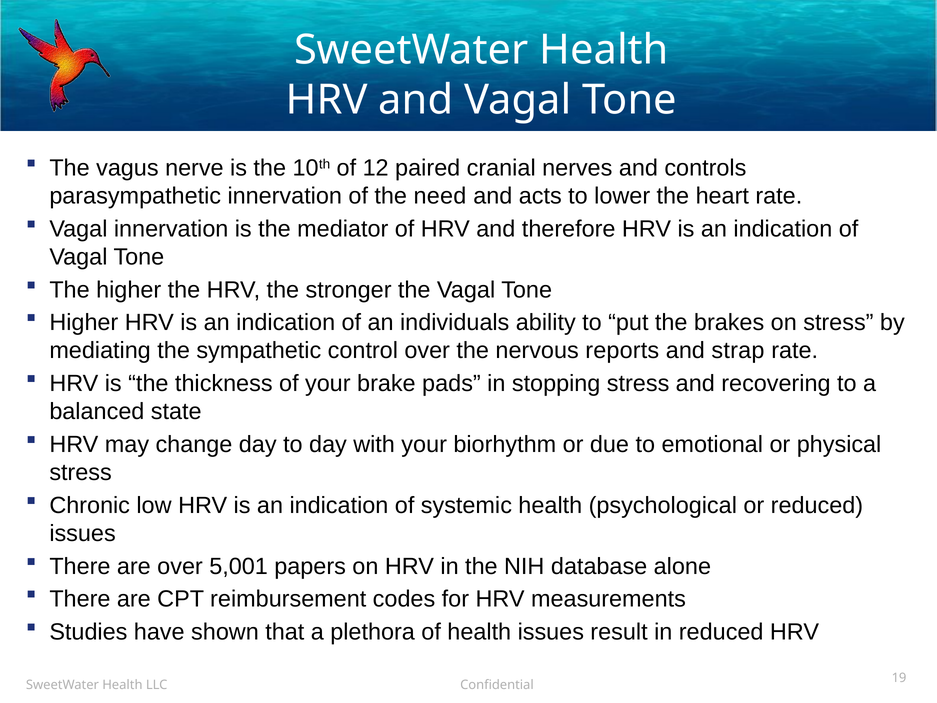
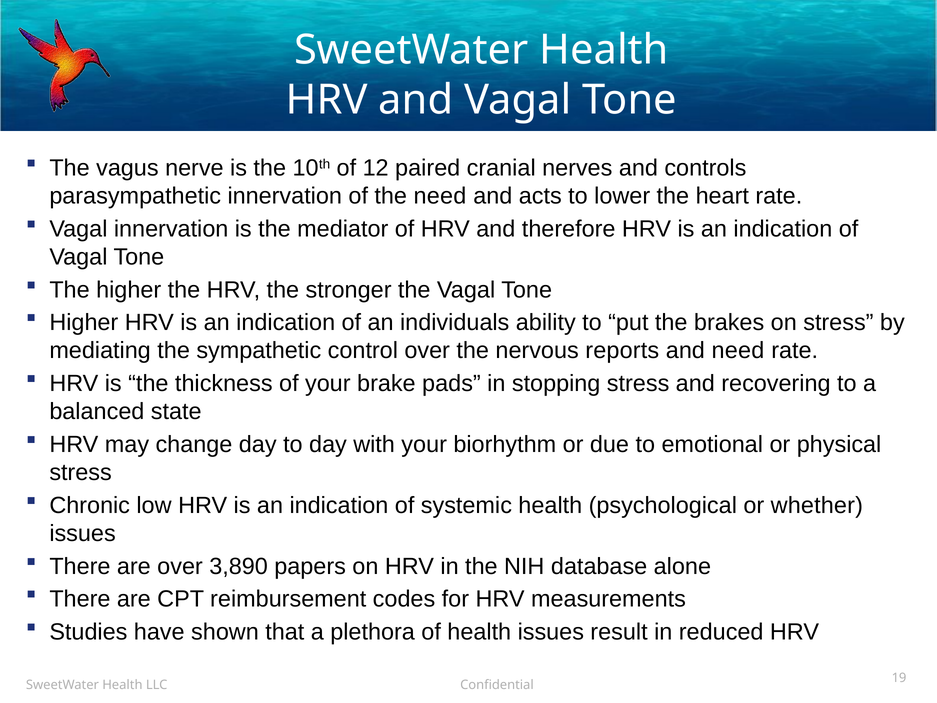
and strap: strap -> need
or reduced: reduced -> whether
5,001: 5,001 -> 3,890
